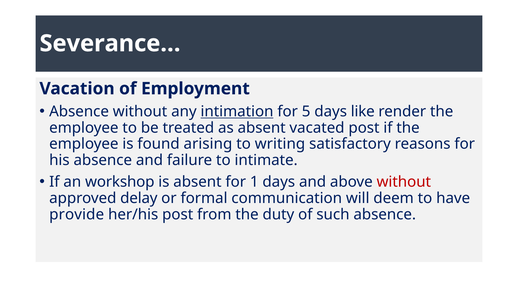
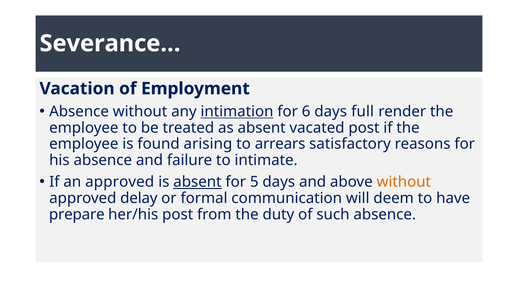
5: 5 -> 6
like: like -> full
writing: writing -> arrears
an workshop: workshop -> approved
absent at (197, 182) underline: none -> present
1: 1 -> 5
without at (404, 182) colour: red -> orange
provide: provide -> prepare
